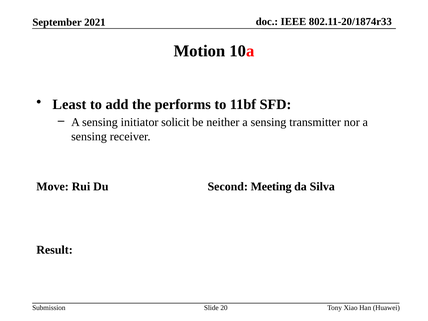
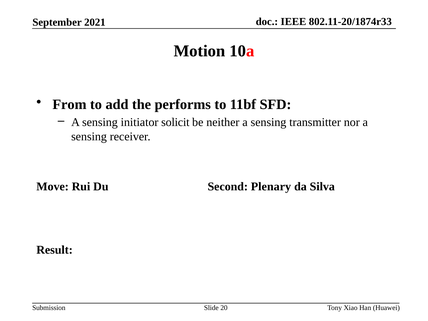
Least: Least -> From
Meeting: Meeting -> Plenary
